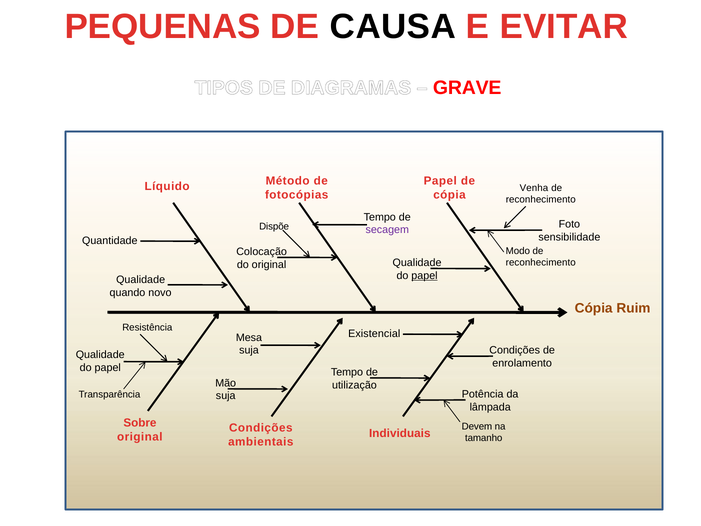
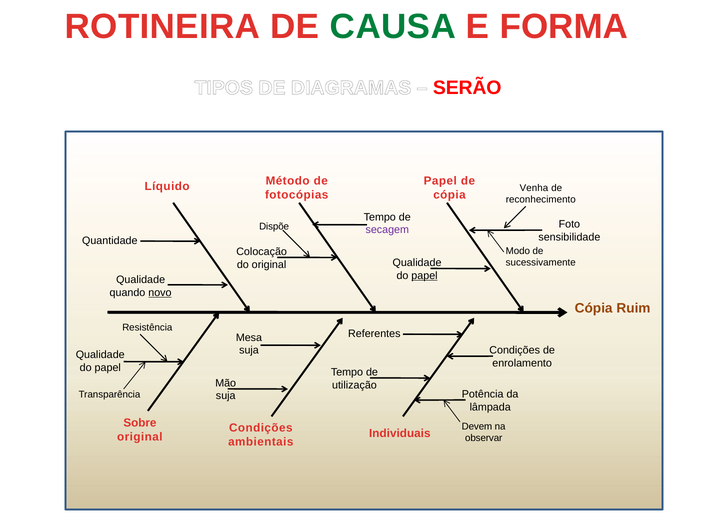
PEQUENAS: PEQUENAS -> ROTINEIRA
CAUSA colour: black -> green
EVITAR: EVITAR -> FORMA
GRAVE: GRAVE -> SERÃO
reconhecimento at (541, 263): reconhecimento -> sucessivamente
novo underline: none -> present
Existencial: Existencial -> Referentes
tamanho: tamanho -> observar
